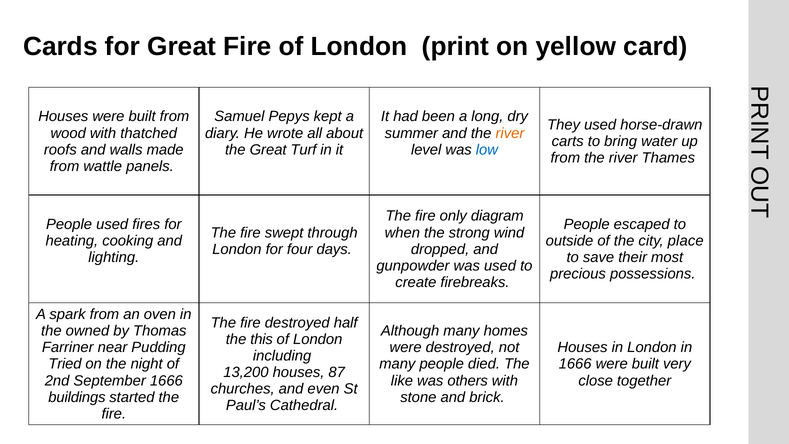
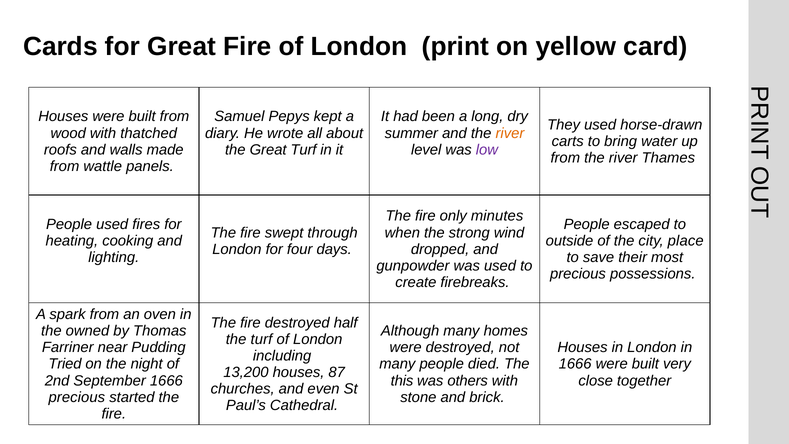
low colour: blue -> purple
diagram: diagram -> minutes
the this: this -> turf
like: like -> this
buildings at (77, 397): buildings -> precious
